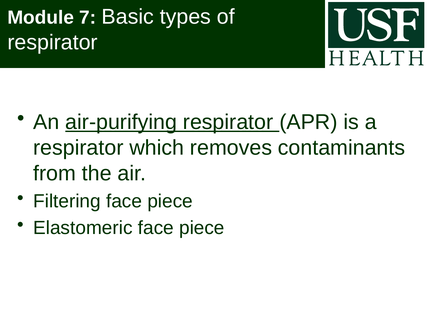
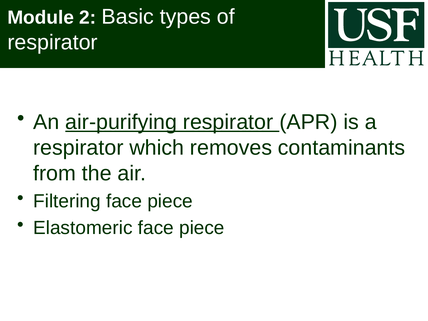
7: 7 -> 2
